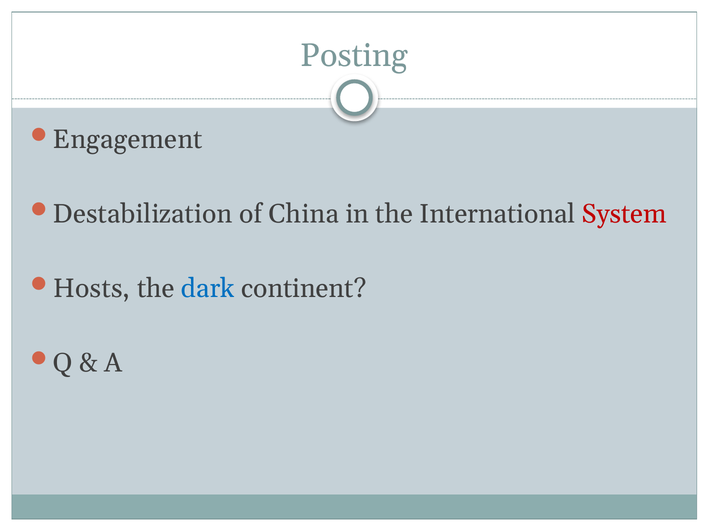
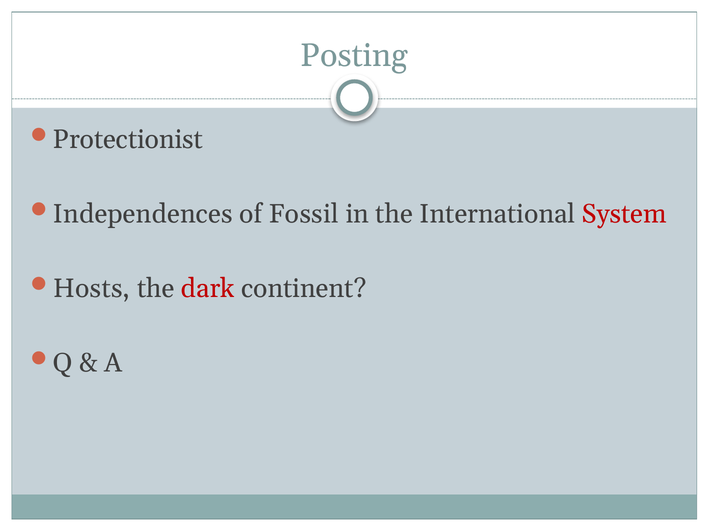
Engagement: Engagement -> Protectionist
Destabilization: Destabilization -> Independences
China: China -> Fossil
dark colour: blue -> red
